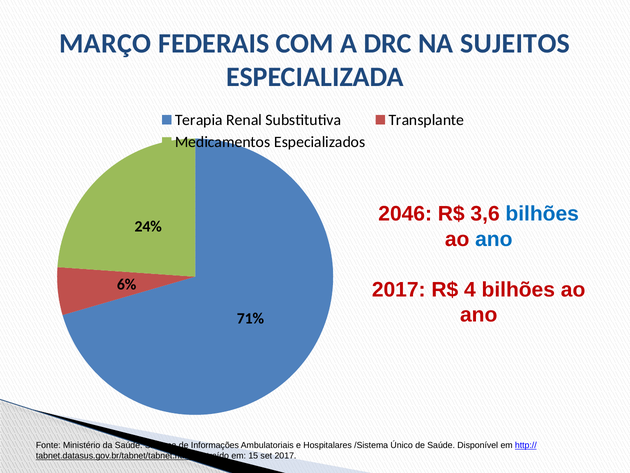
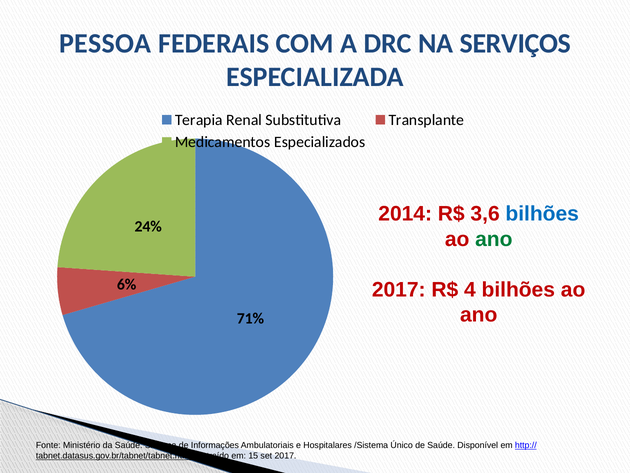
MARÇO: MARÇO -> PESSOA
SUJEITOS: SUJEITOS -> SERVIÇOS
2046: 2046 -> 2014
ano at (494, 239) colour: blue -> green
